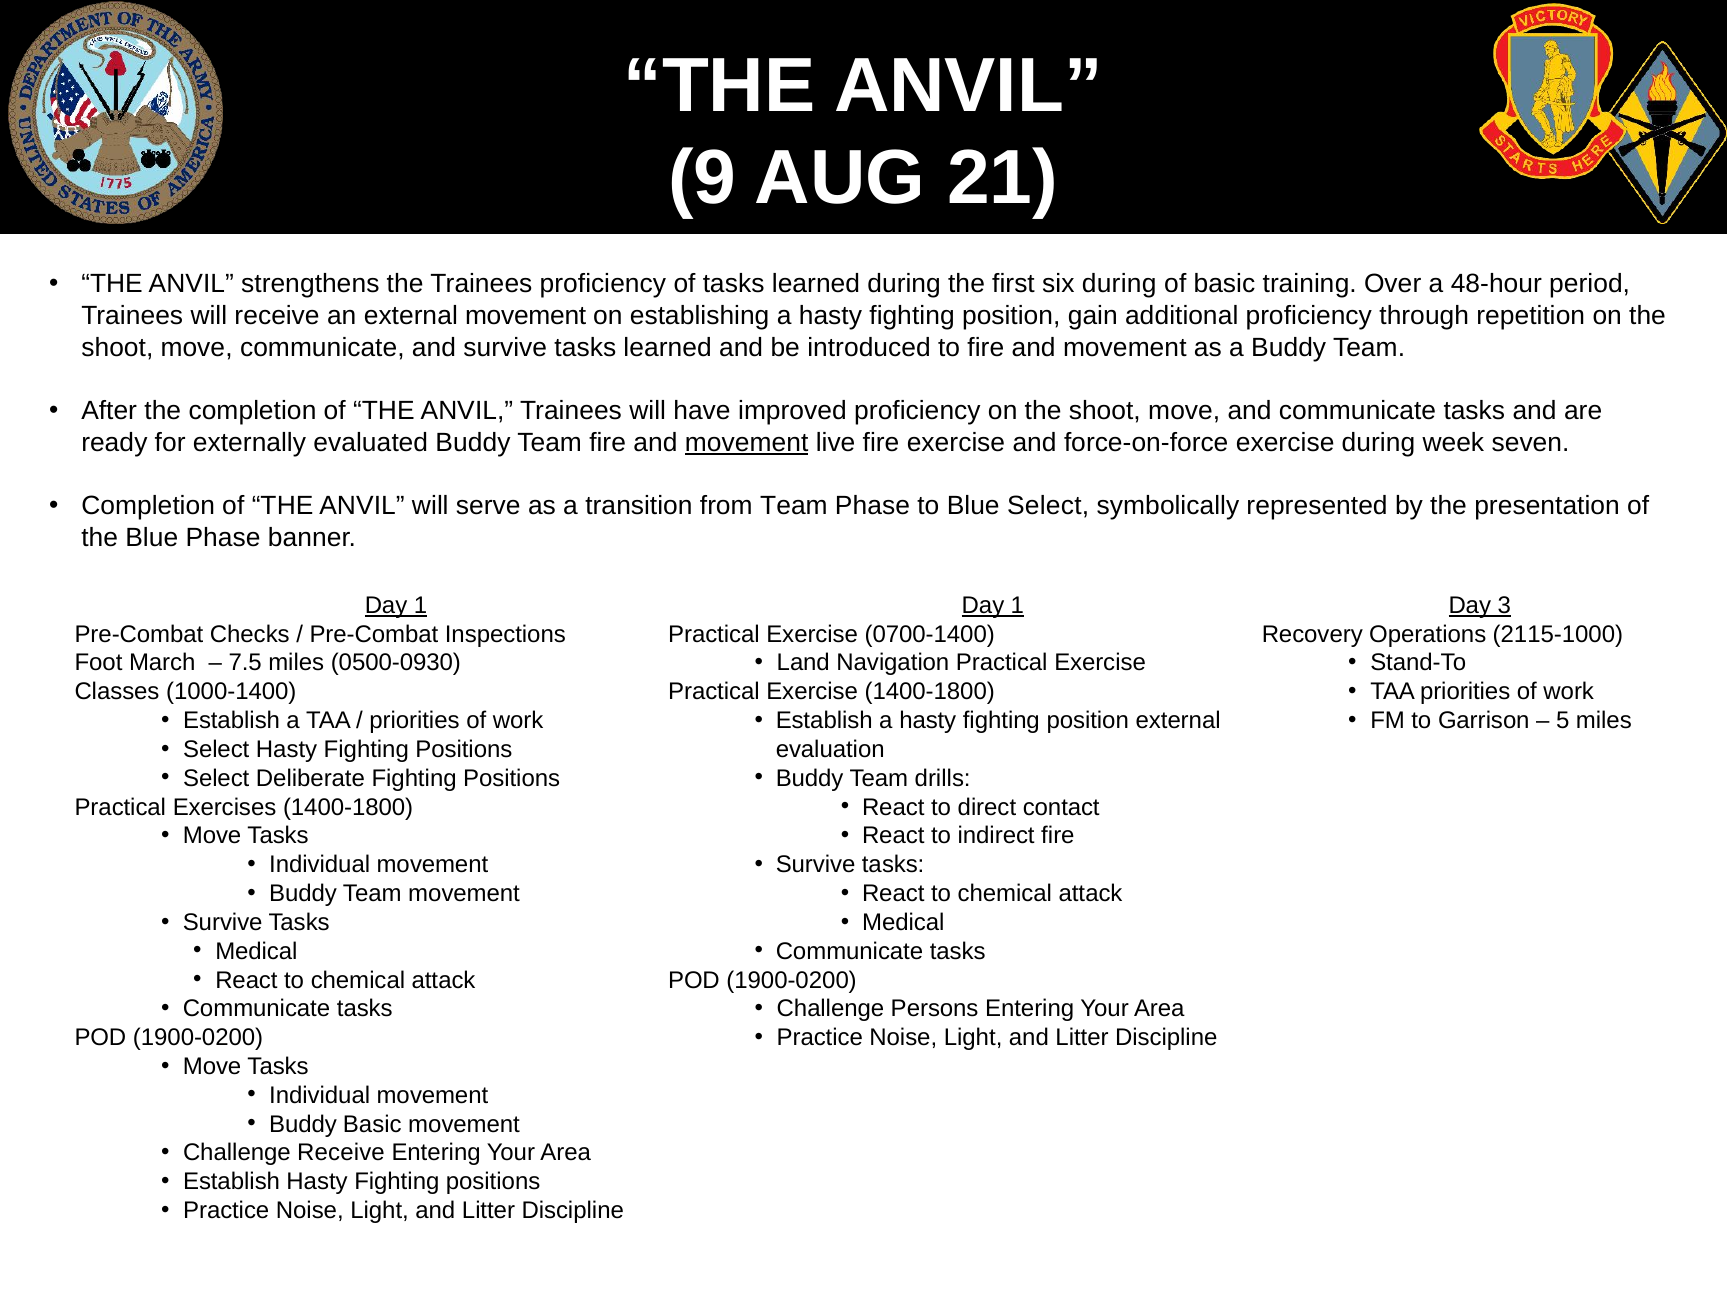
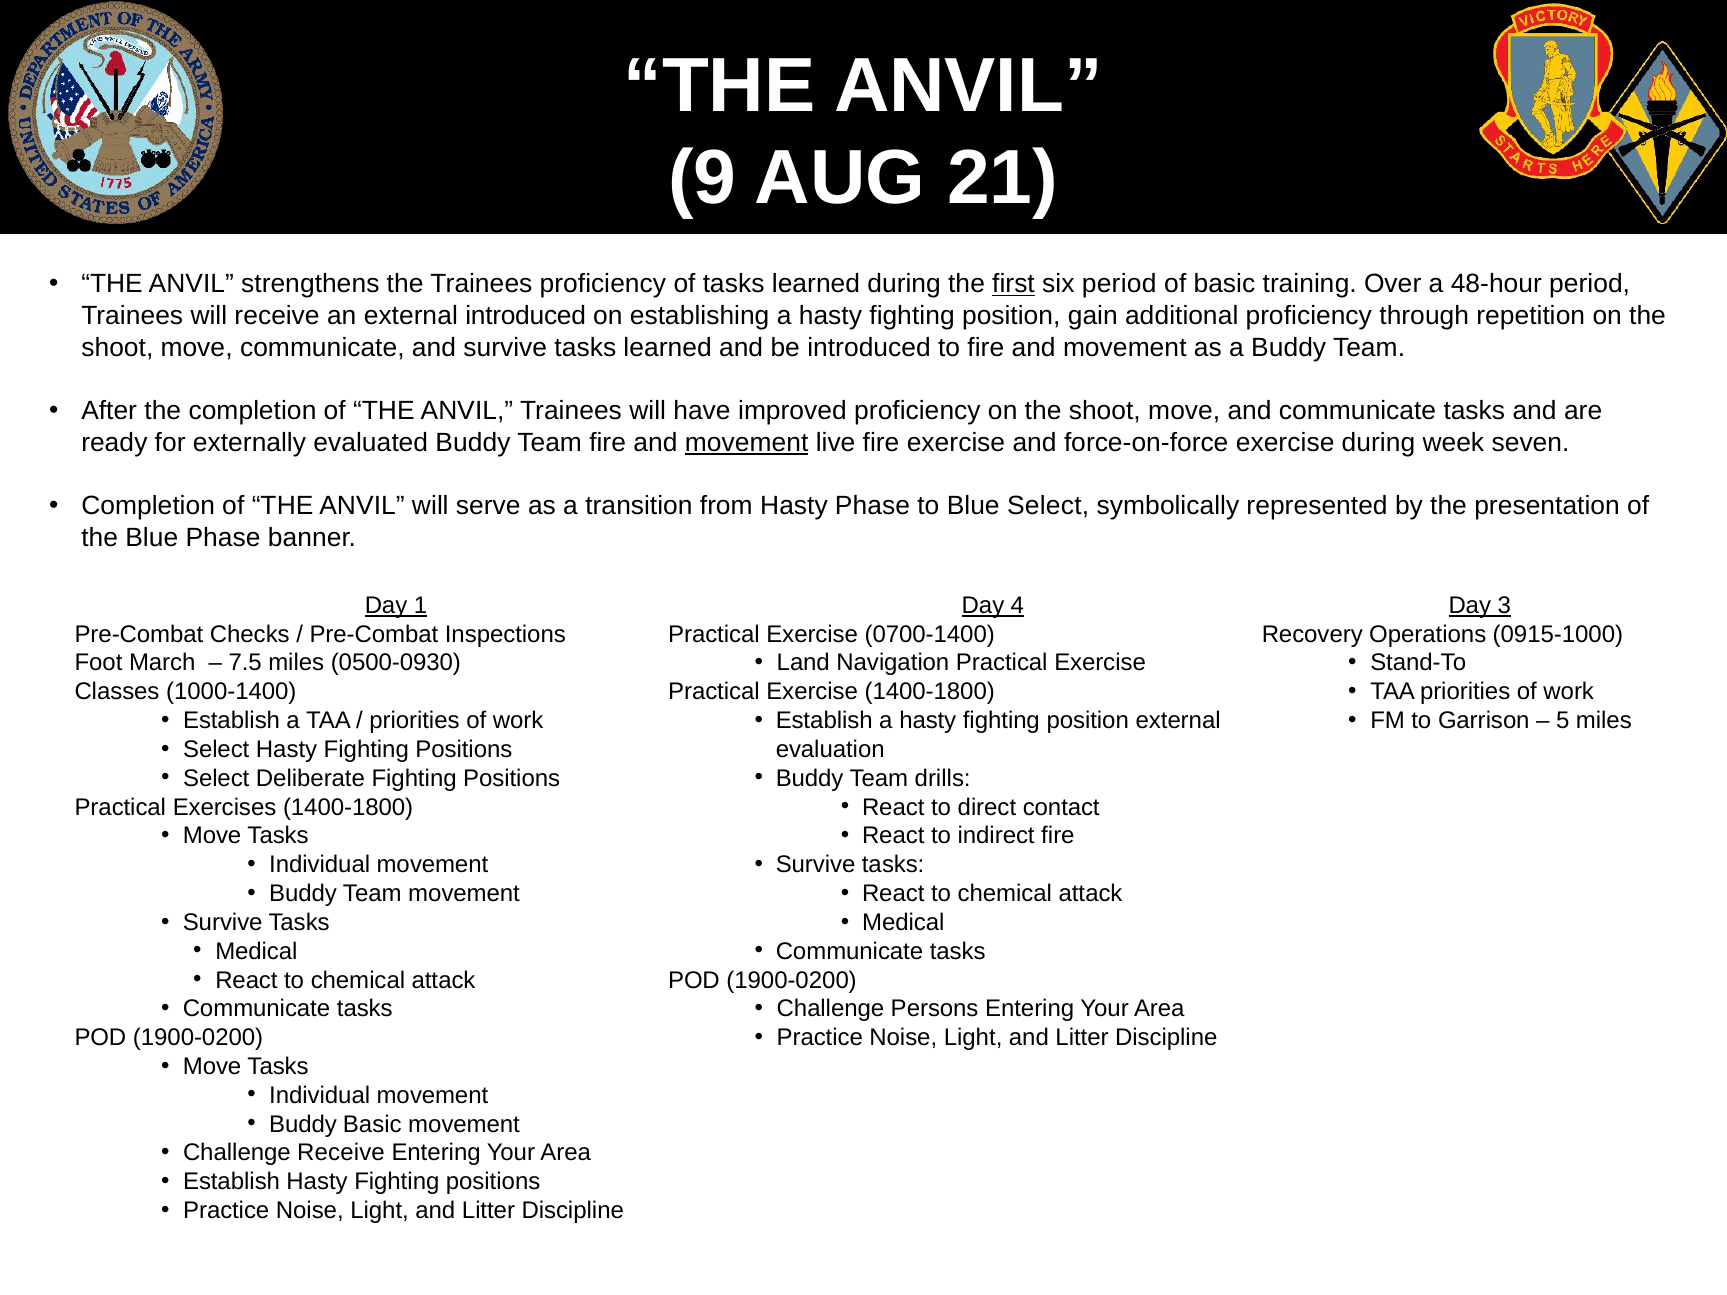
first underline: none -> present
six during: during -> period
external movement: movement -> introduced
from Team: Team -> Hasty
1 at (1017, 606): 1 -> 4
2115-1000: 2115-1000 -> 0915-1000
